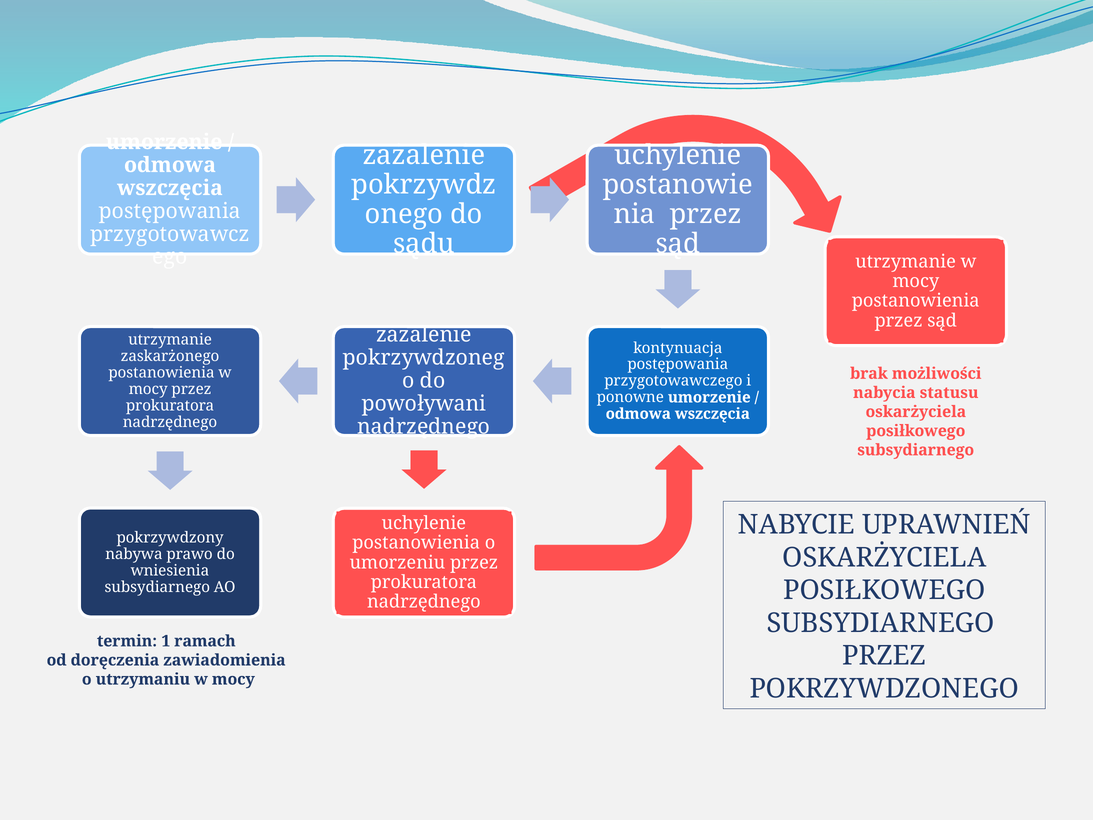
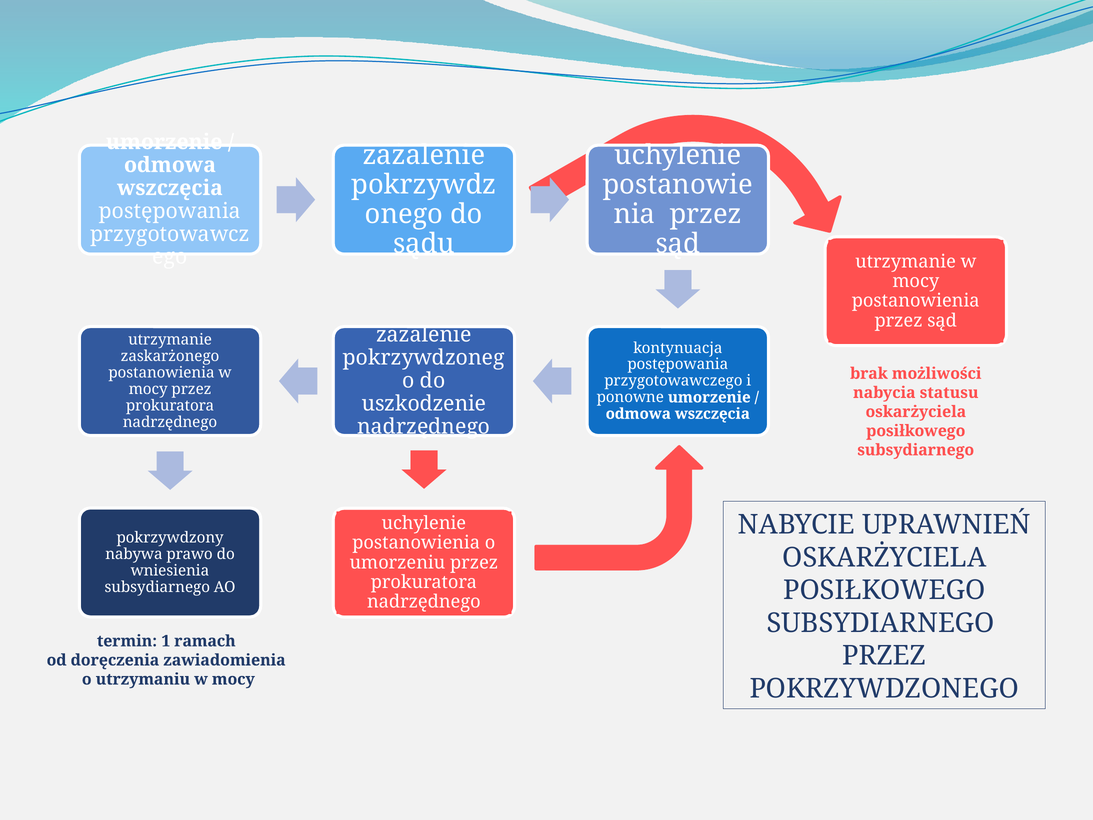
powoływani: powoływani -> uszkodzenie
